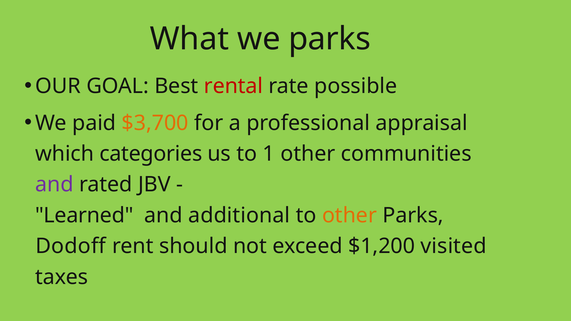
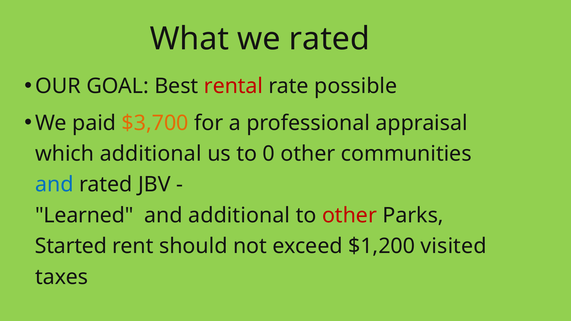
we parks: parks -> rated
which categories: categories -> additional
1: 1 -> 0
and at (54, 185) colour: purple -> blue
other at (349, 216) colour: orange -> red
Dodoff: Dodoff -> Started
